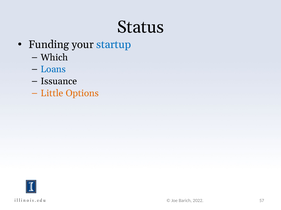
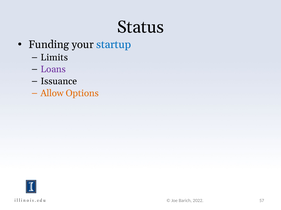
Which: Which -> Limits
Loans colour: blue -> purple
Little: Little -> Allow
